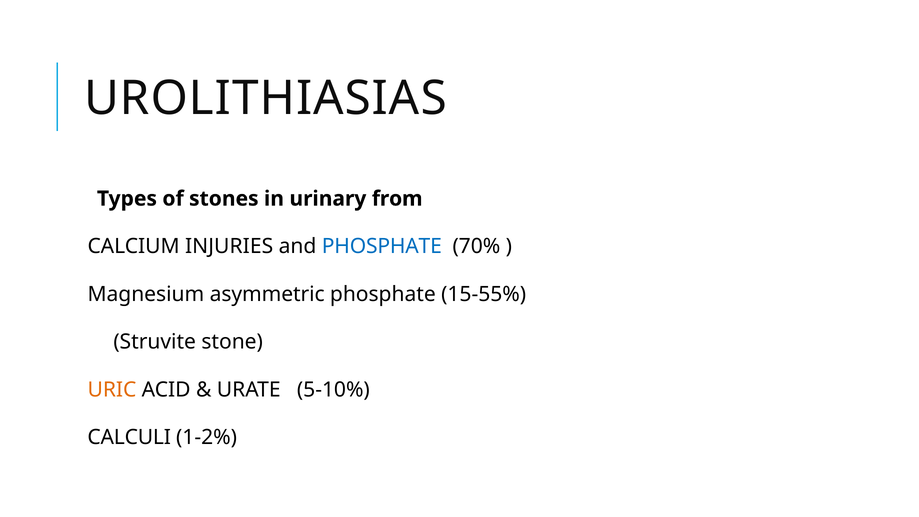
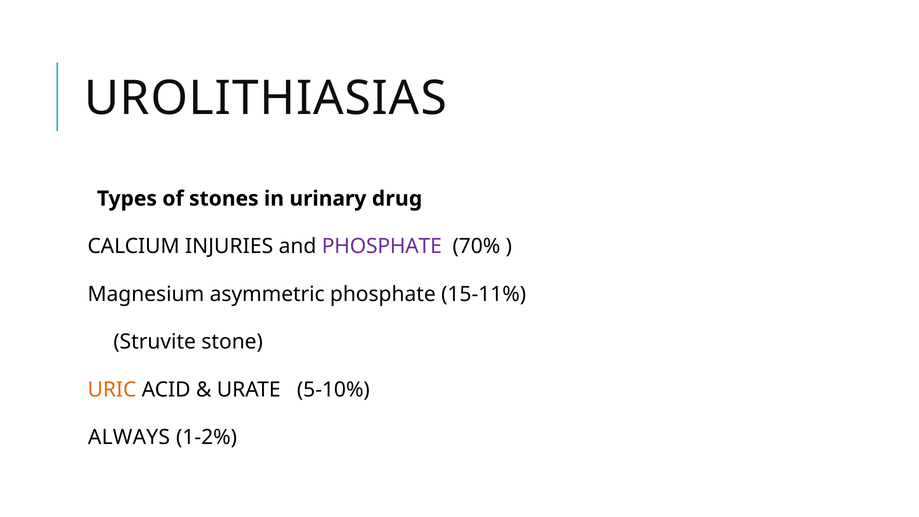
from: from -> drug
PHOSPHATE at (382, 246) colour: blue -> purple
15-55%: 15-55% -> 15-11%
CALCULI: CALCULI -> ALWAYS
